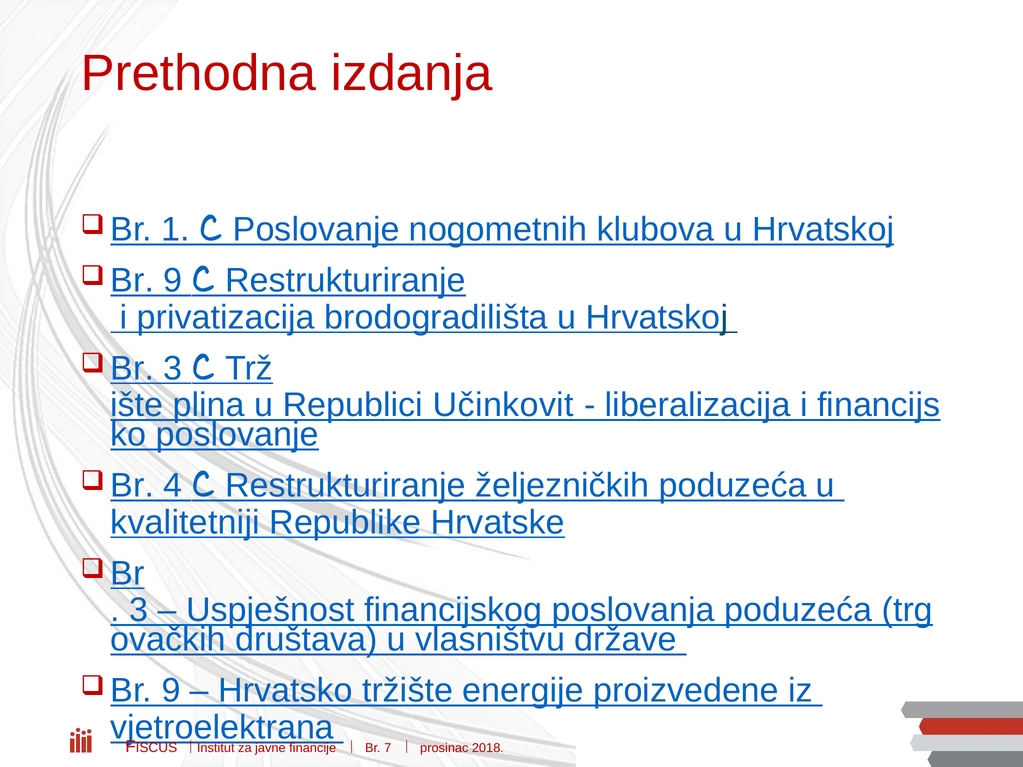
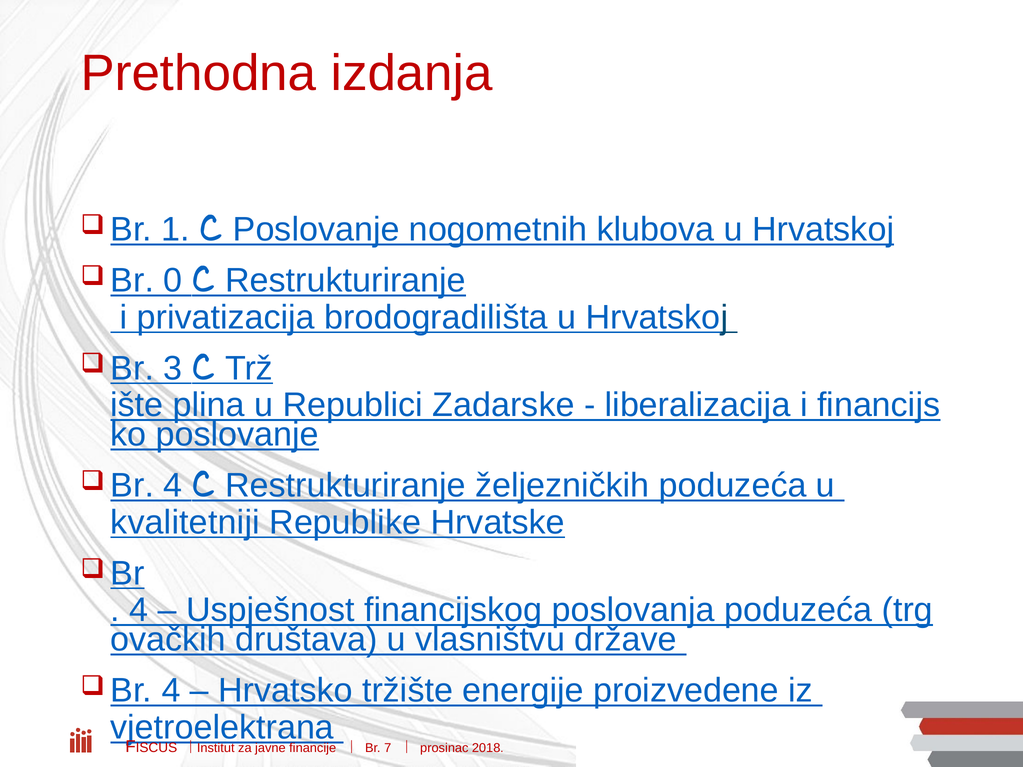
9 at (173, 281): 9 -> 0
Učinkovit: Učinkovit -> Zadarske
3 at (139, 610): 3 -> 4
9 at (171, 691): 9 -> 4
